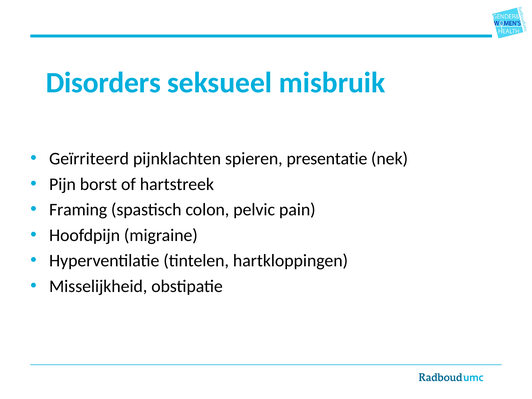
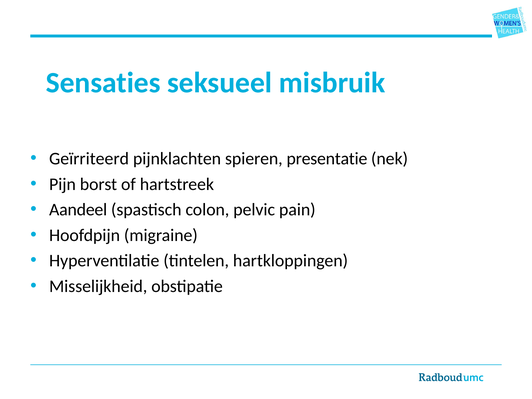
Disorders: Disorders -> Sensaties
Framing: Framing -> Aandeel
